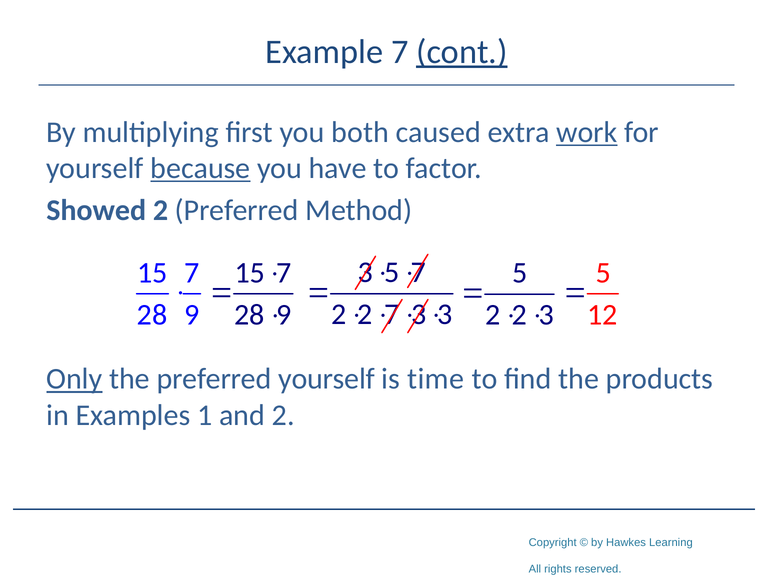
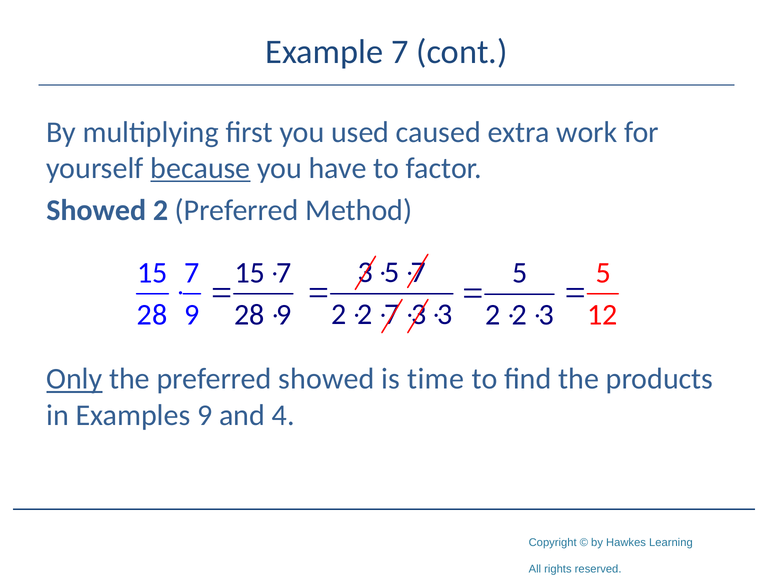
cont underline: present -> none
both: both -> used
work underline: present -> none
preferred yourself: yourself -> showed
Examples 1: 1 -> 9
and 2: 2 -> 4
